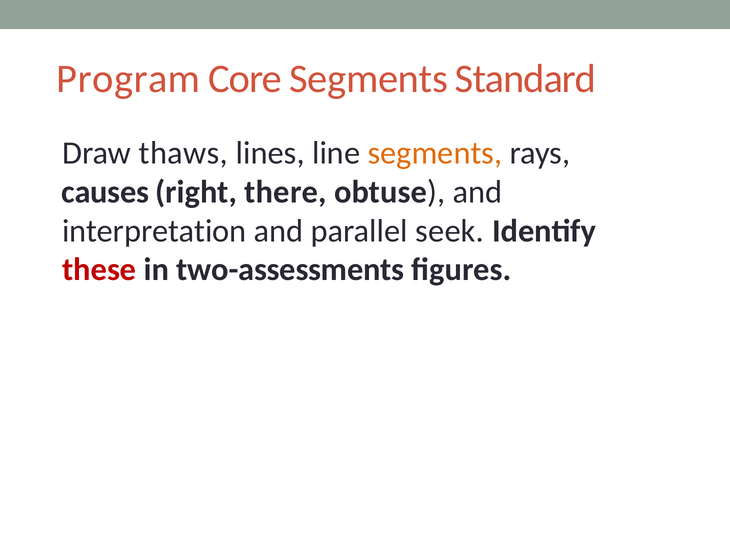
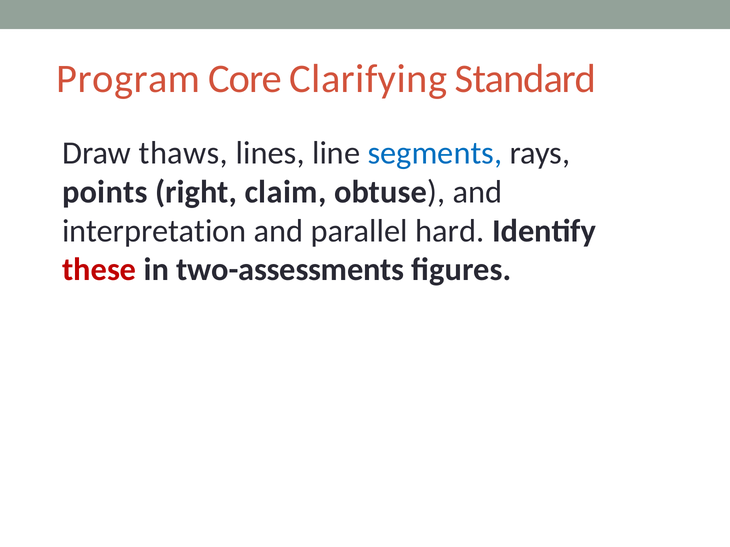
Core Segments: Segments -> Clarifying
segments at (435, 153) colour: orange -> blue
causes: causes -> points
there: there -> claim
seek: seek -> hard
